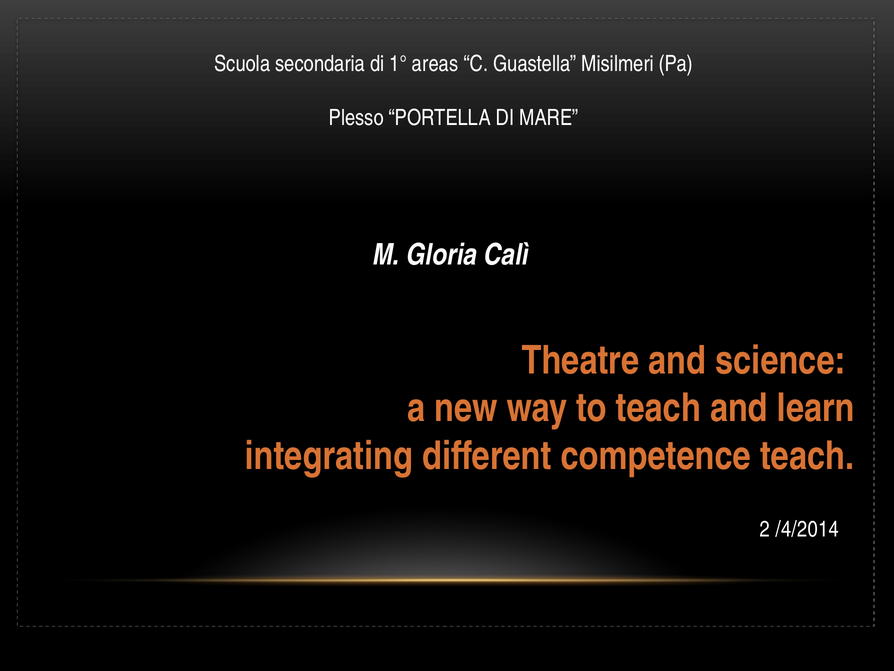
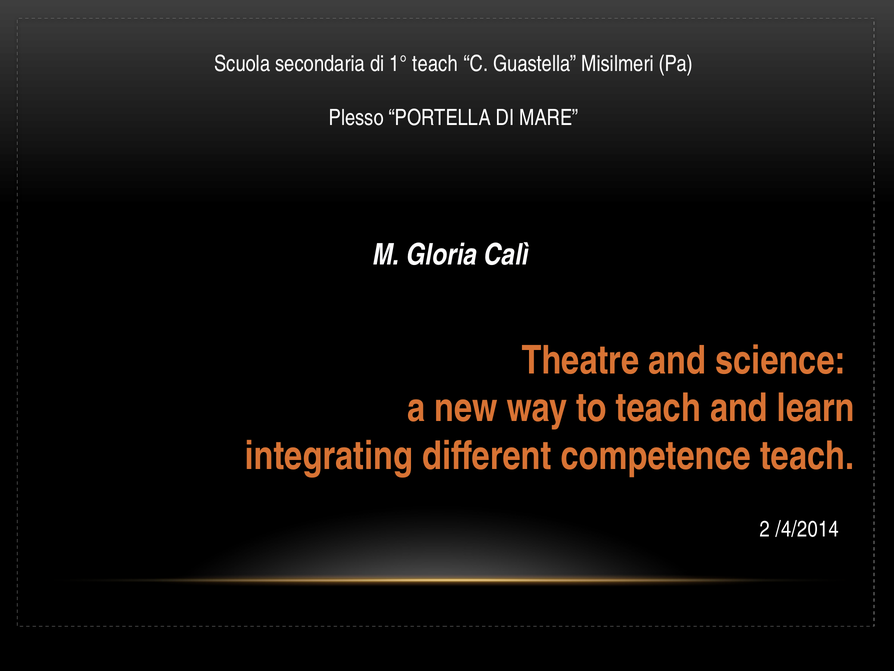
1° areas: areas -> teach
